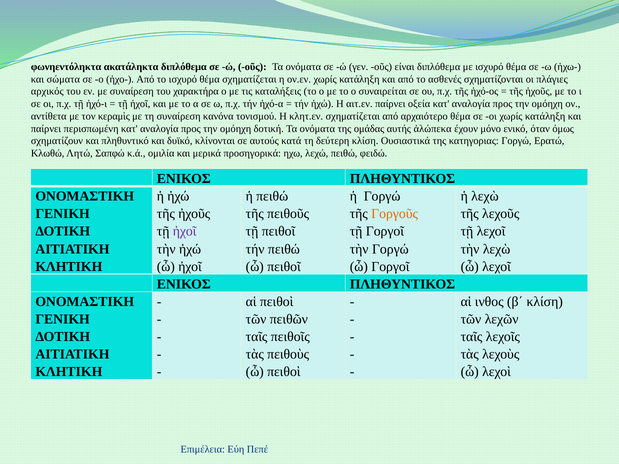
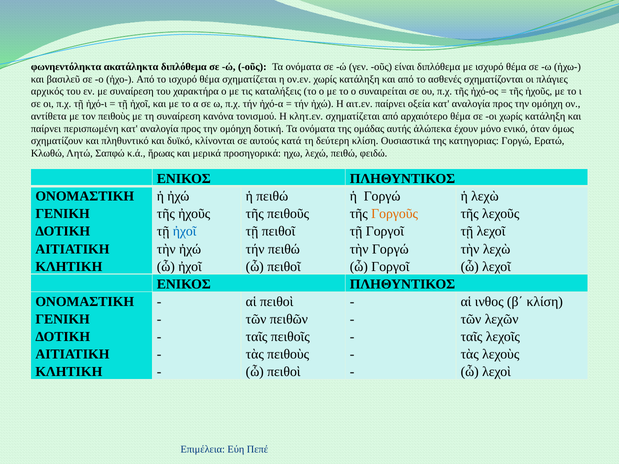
σώματα: σώματα -> βασιλεῦ
τον κεραμὶς: κεραμὶς -> πειθοὺς
ομιλία: ομιλία -> ἥρωας
ἠχοῖ at (185, 232) colour: purple -> blue
